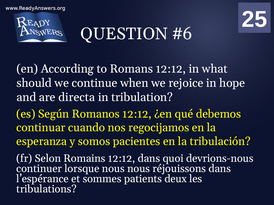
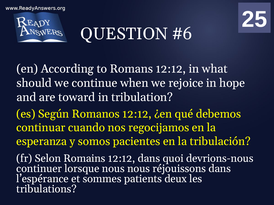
directa: directa -> toward
